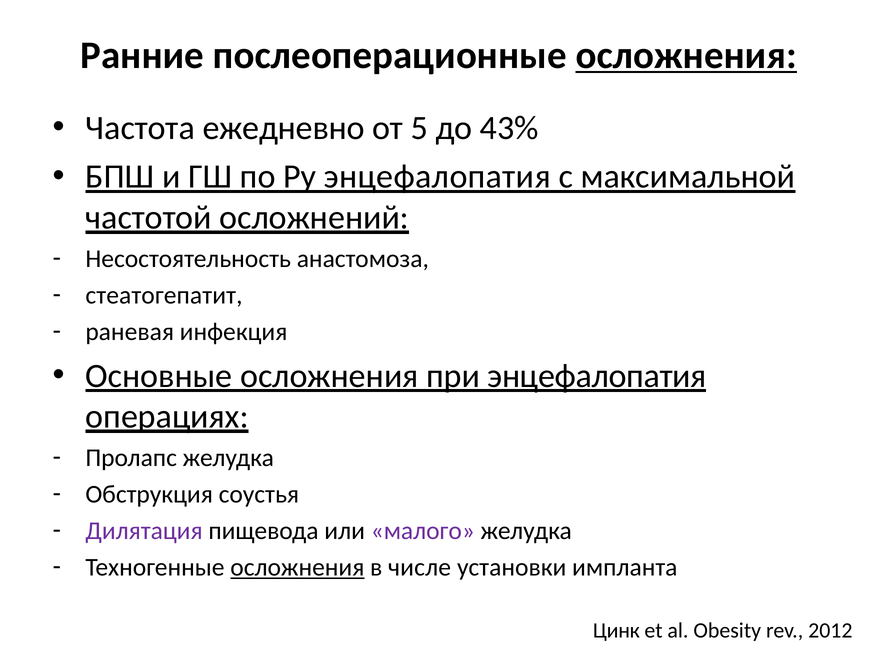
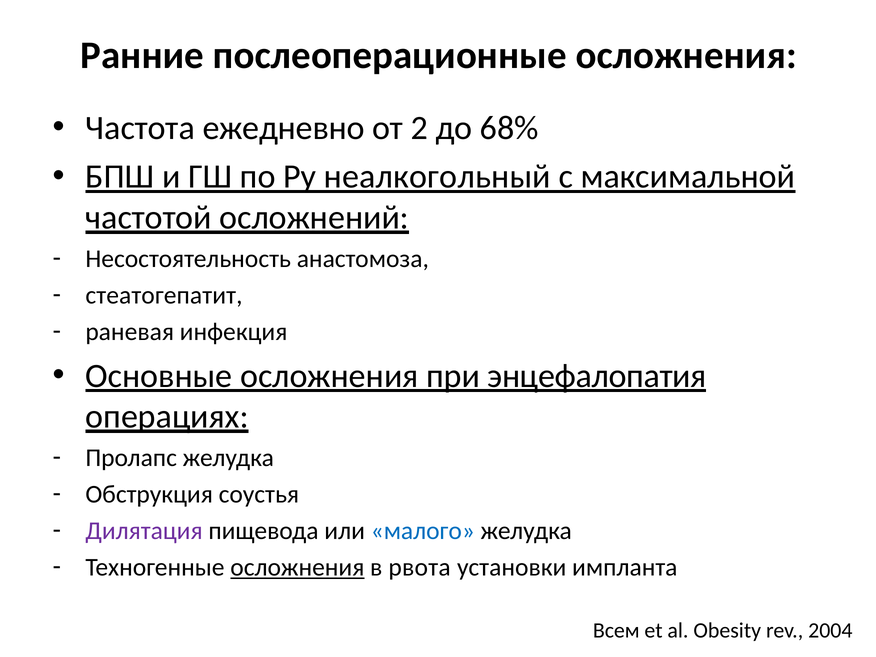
осложнения at (686, 55) underline: present -> none
5: 5 -> 2
43%: 43% -> 68%
Ру энцефалопатия: энцефалопатия -> неалкогольный
малого colour: purple -> blue
числе: числе -> рвота
Цинк: Цинк -> Всем
2012: 2012 -> 2004
